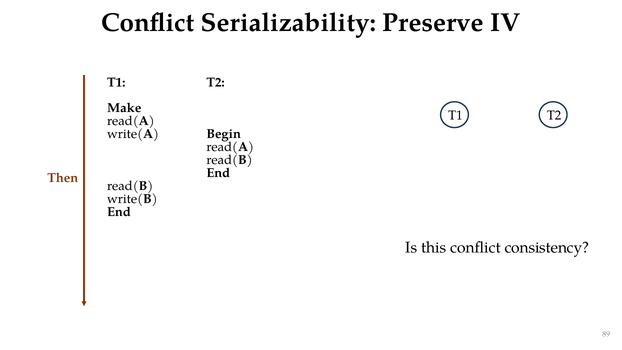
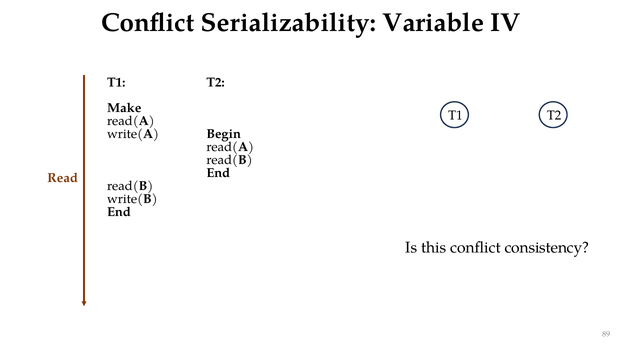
Preserve: Preserve -> Variable
Then: Then -> Read
